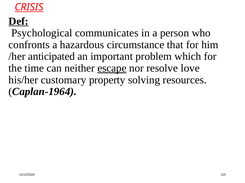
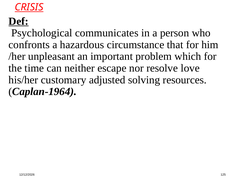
anticipated: anticipated -> unpleasant
escape underline: present -> none
property: property -> adjusted
